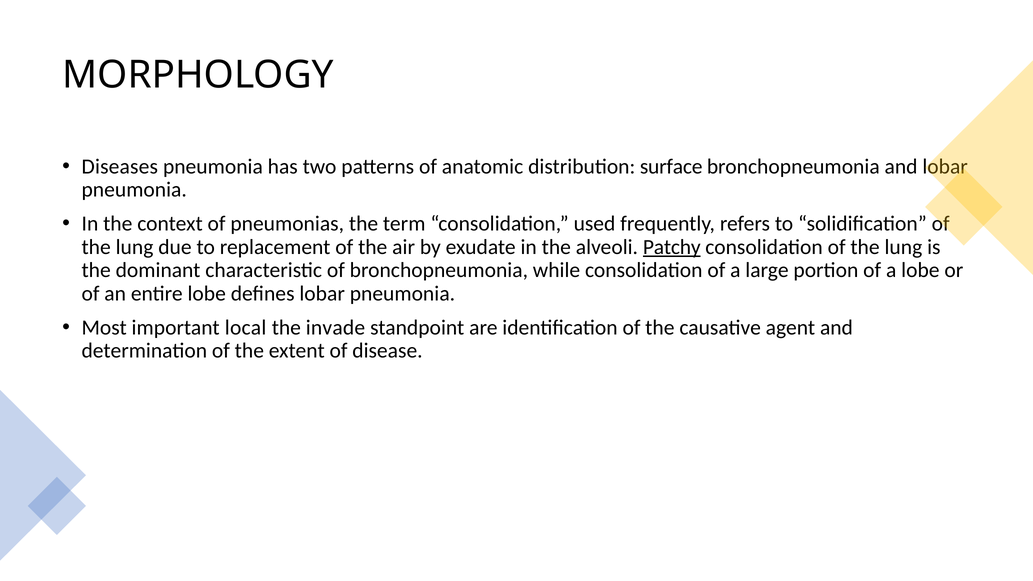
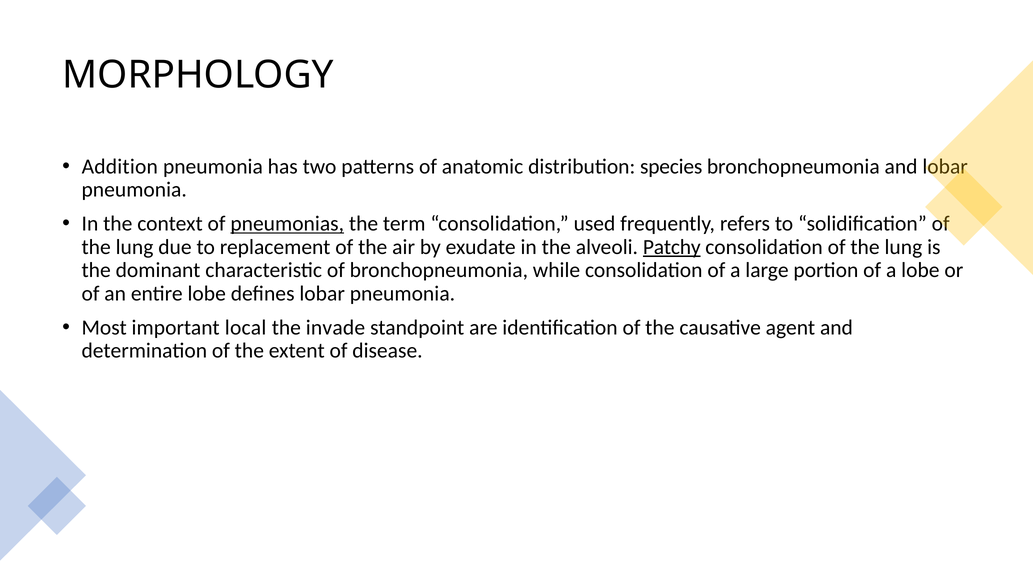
Diseases: Diseases -> Addition
surface: surface -> species
pneumonias underline: none -> present
